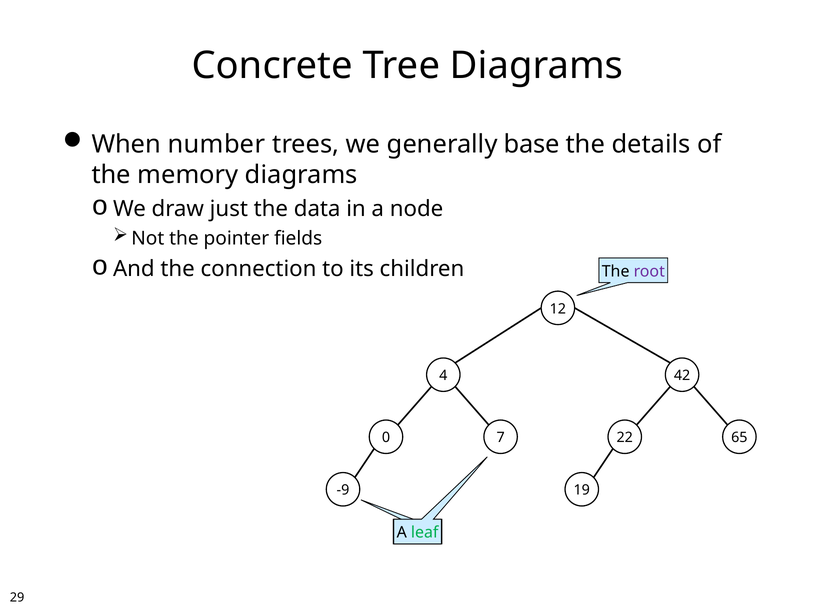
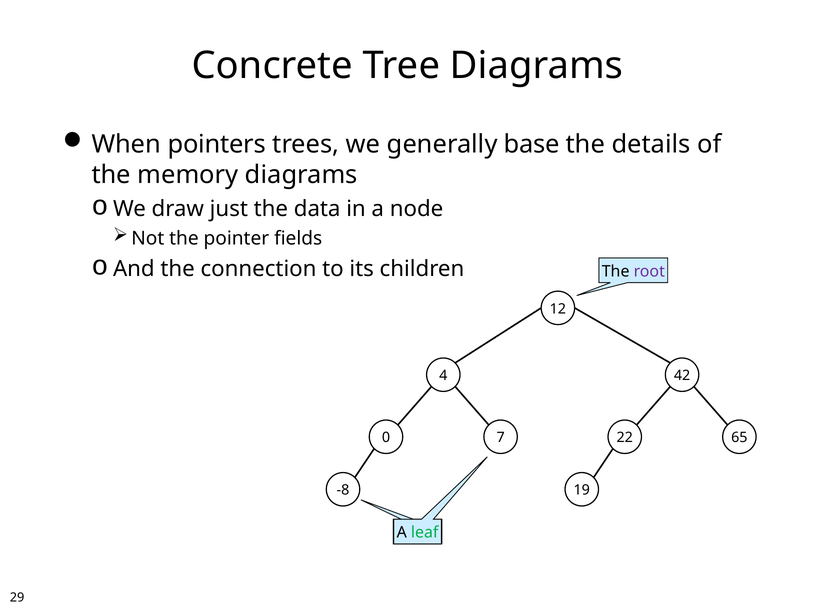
number: number -> pointers
-9: -9 -> -8
